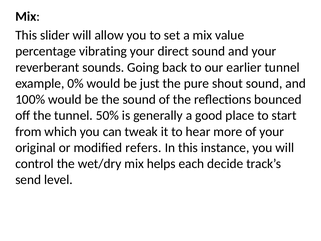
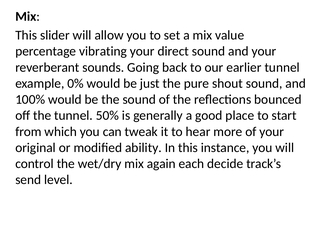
refers: refers -> ability
helps: helps -> again
